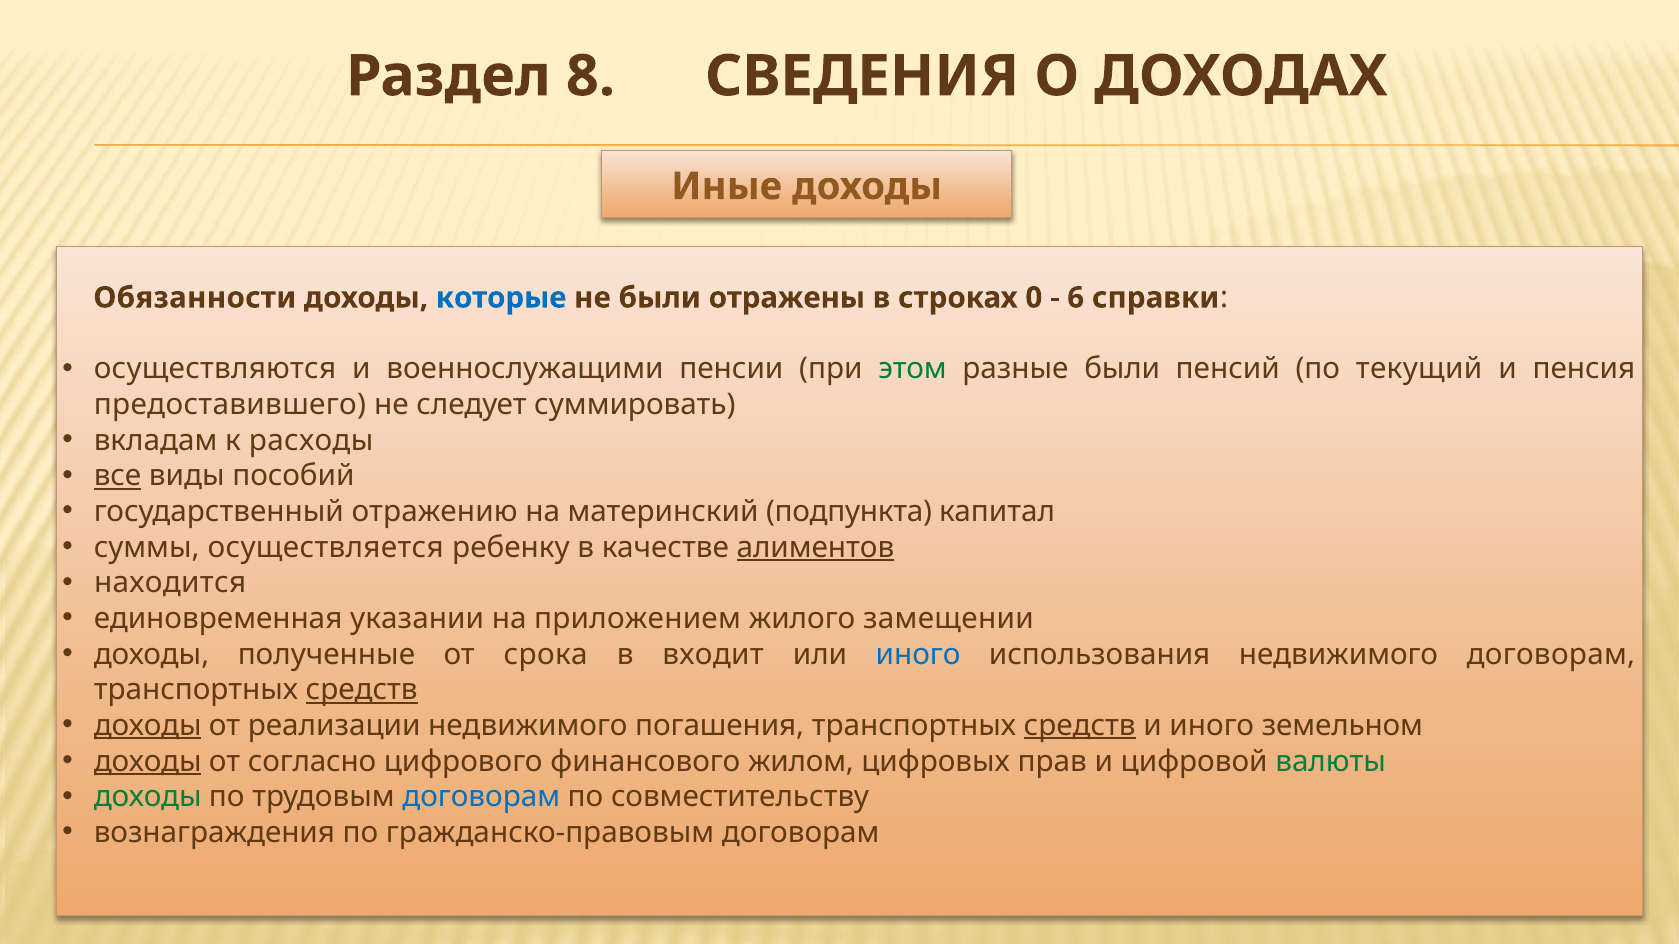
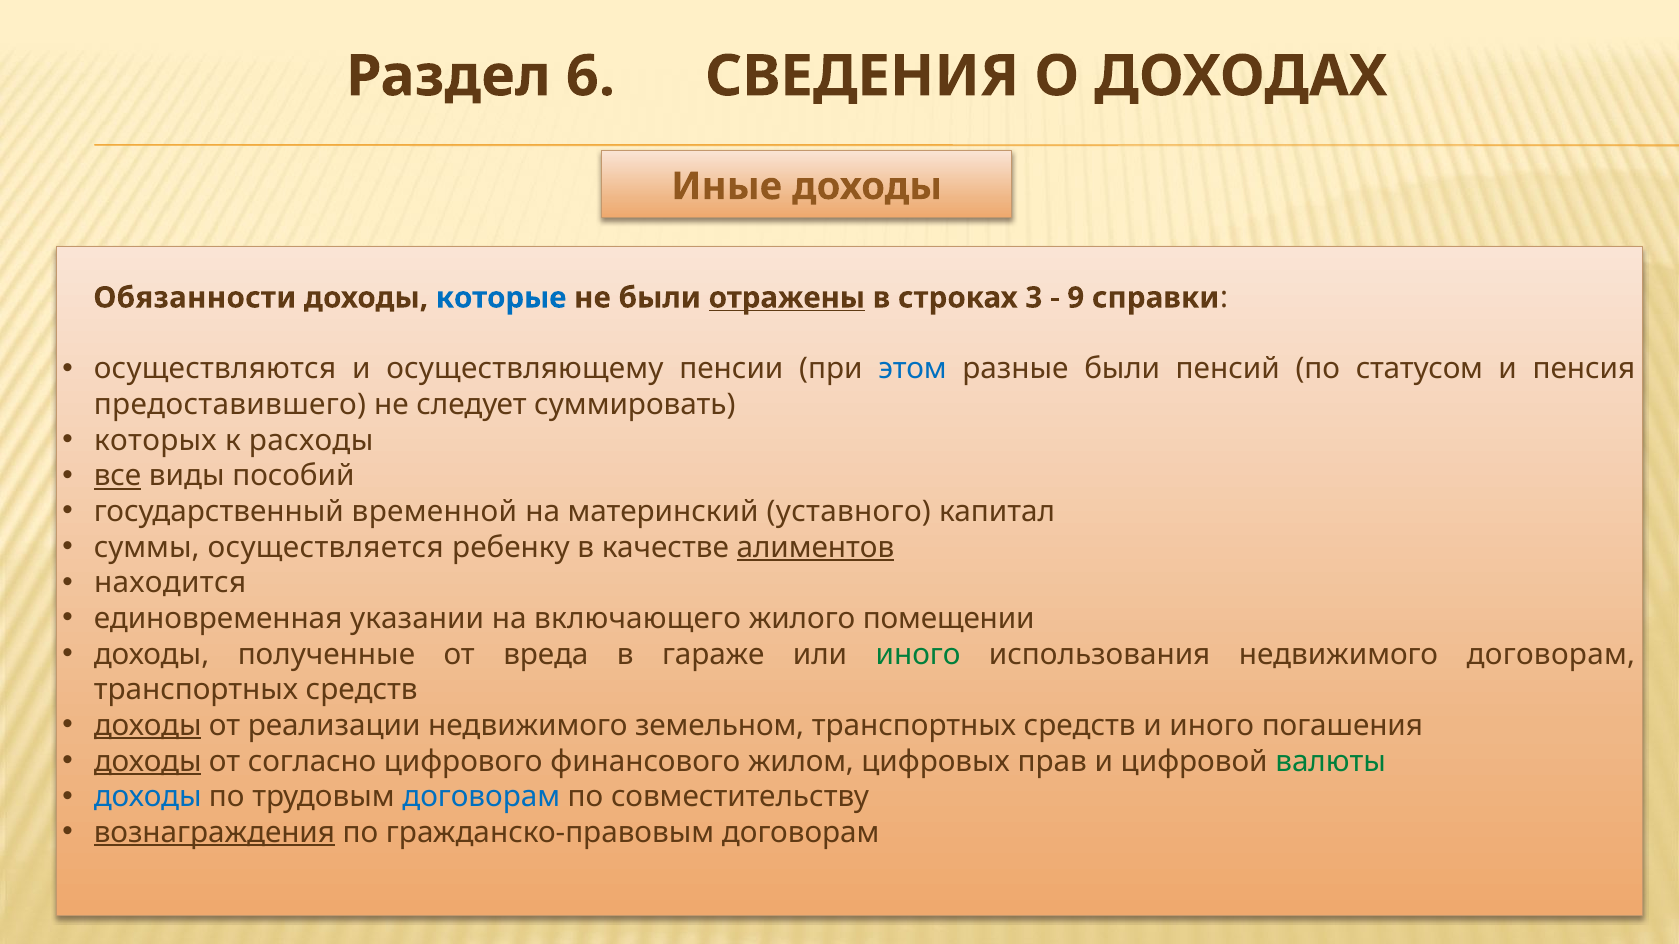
8: 8 -> 6
отражены underline: none -> present
0: 0 -> 3
6: 6 -> 9
военнослужащими: военнослужащими -> осуществляющему
этом colour: green -> blue
текущий: текущий -> статусом
вкладам: вкладам -> которых
отражению: отражению -> временной
подпункта: подпункта -> уставного
приложением: приложением -> включающего
замещении: замещении -> помещении
срока: срока -> вреда
входит: входит -> гараже
иного at (918, 655) colour: blue -> green
средств at (362, 690) underline: present -> none
погашения: погашения -> земельном
средств at (1080, 726) underline: present -> none
земельном: земельном -> погашения
доходы at (148, 797) colour: green -> blue
вознаграждения underline: none -> present
